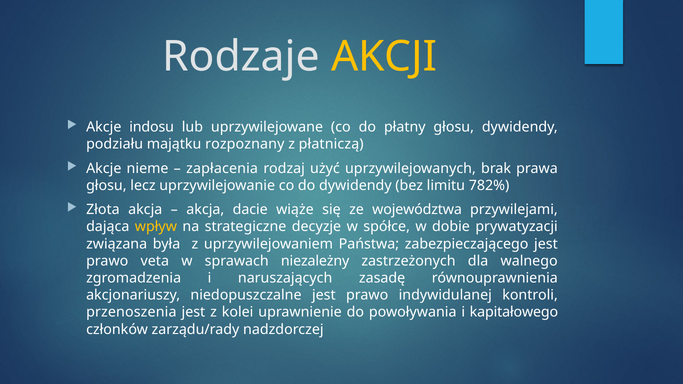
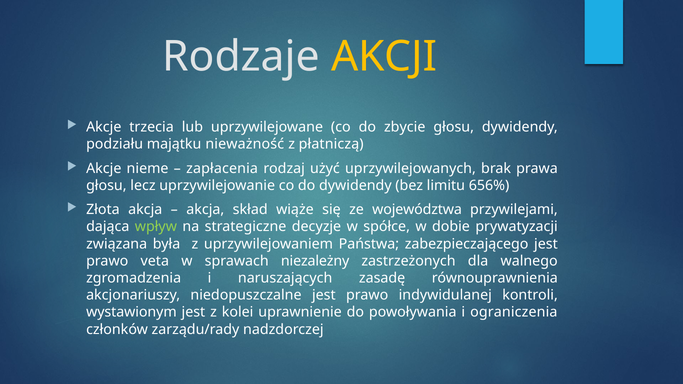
indosu: indosu -> trzecia
płatny: płatny -> zbycie
rozpoznany: rozpoznany -> nieważność
782%: 782% -> 656%
dacie: dacie -> skład
wpływ colour: yellow -> light green
przenoszenia: przenoszenia -> wystawionym
kapitałowego: kapitałowego -> ograniczenia
